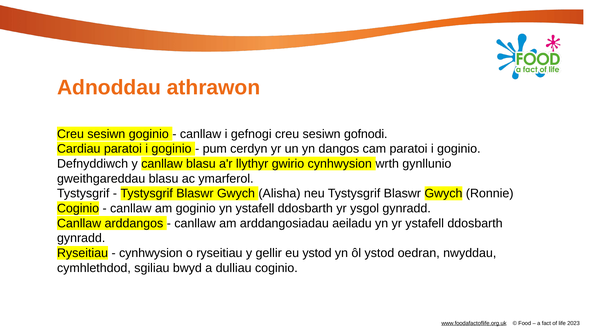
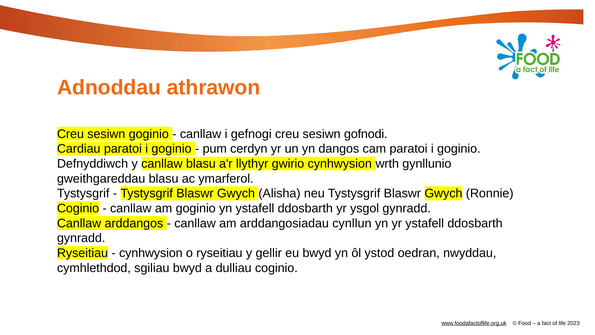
aeiladu: aeiladu -> cynllun
eu ystod: ystod -> bwyd
